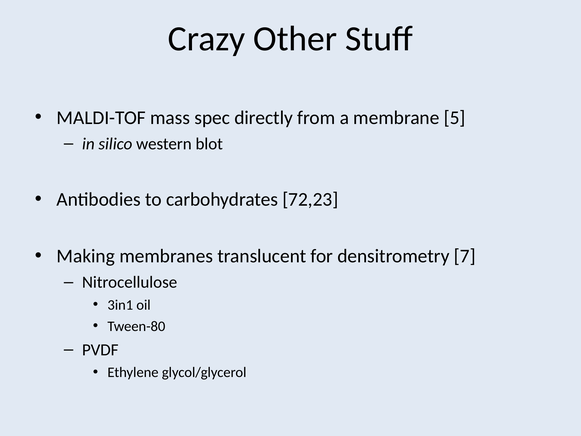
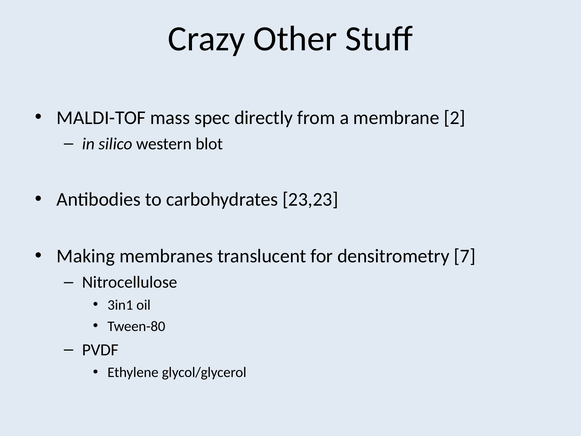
5: 5 -> 2
72,23: 72,23 -> 23,23
